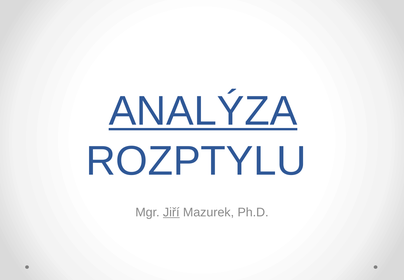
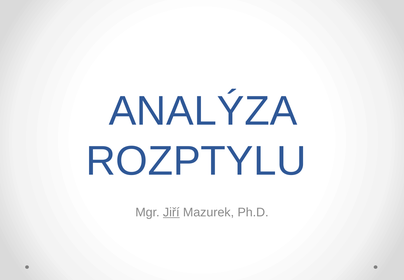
ANALÝZA underline: present -> none
